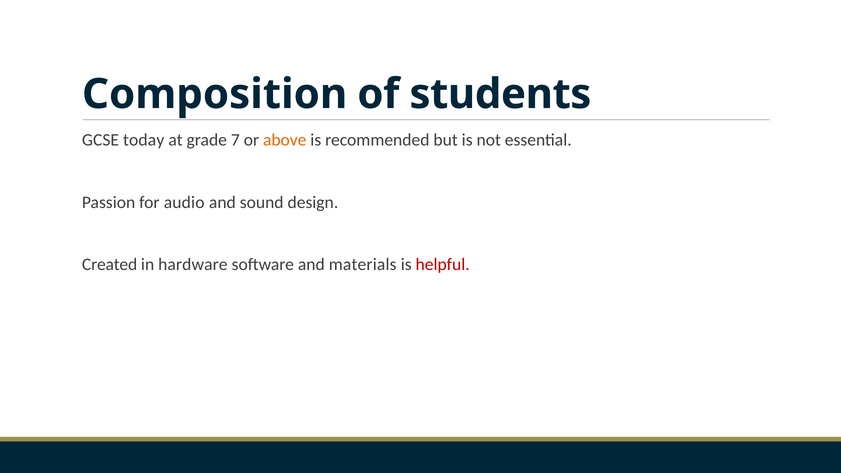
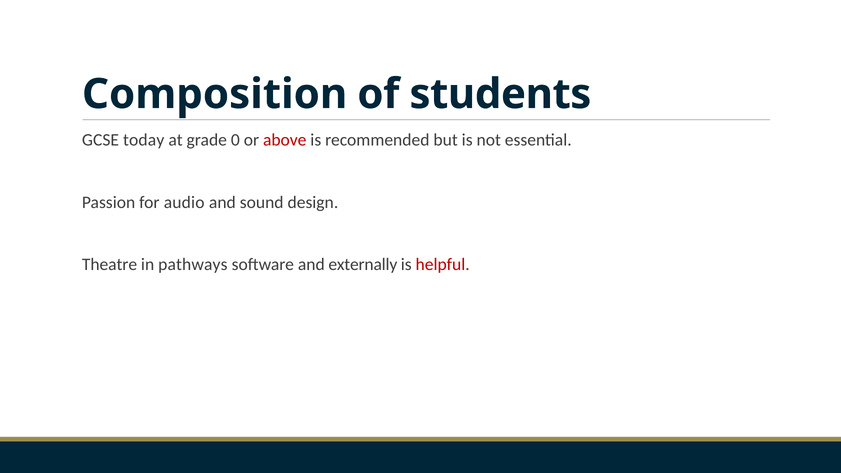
7: 7 -> 0
above colour: orange -> red
Created: Created -> Theatre
hardware: hardware -> pathways
materials: materials -> externally
